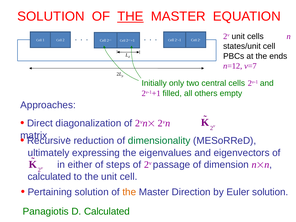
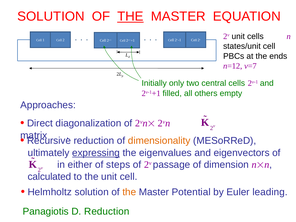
dimensionality colour: green -> orange
expressing underline: none -> present
Pertaining: Pertaining -> Helmholtz
Direction: Direction -> Potential
Euler solution: solution -> leading
D Calculated: Calculated -> Reduction
